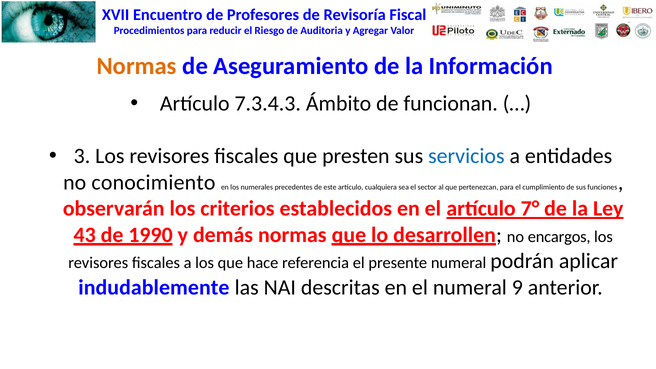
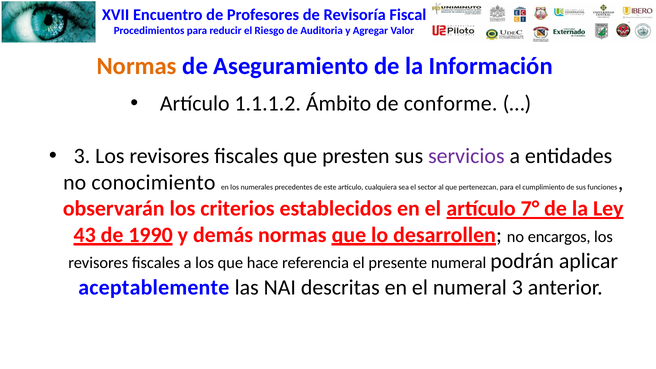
7.3.4.3: 7.3.4.3 -> 1.1.1.2
funcionan: funcionan -> conforme
servicios colour: blue -> purple
indudablemente: indudablemente -> aceptablemente
numeral 9: 9 -> 3
